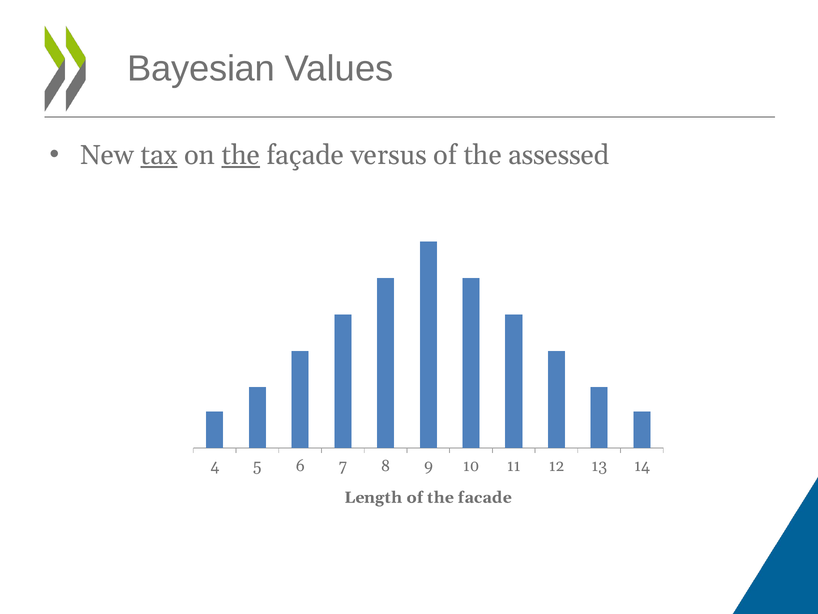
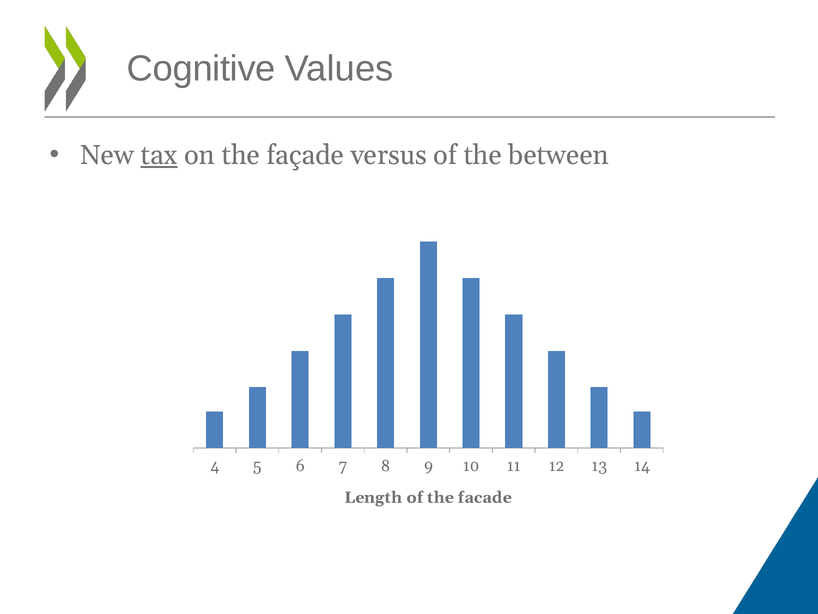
Bayesian: Bayesian -> Cognitive
the at (241, 155) underline: present -> none
assessed: assessed -> between
